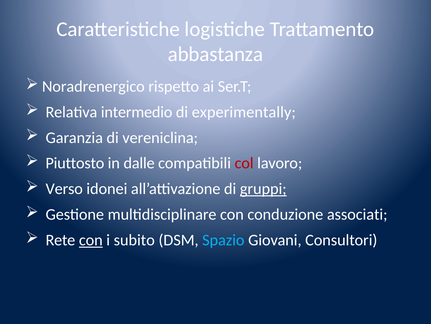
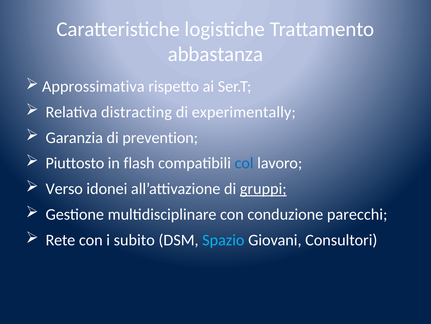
Noradrenergico: Noradrenergico -> Approssimativa
intermedio: intermedio -> distracting
vereniclina: vereniclina -> prevention
dalle: dalle -> flash
col colour: red -> blue
associati: associati -> parecchi
con at (91, 240) underline: present -> none
